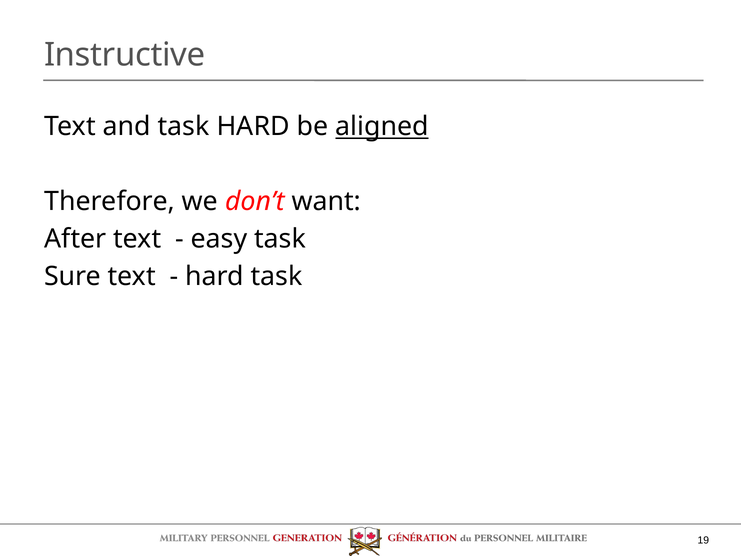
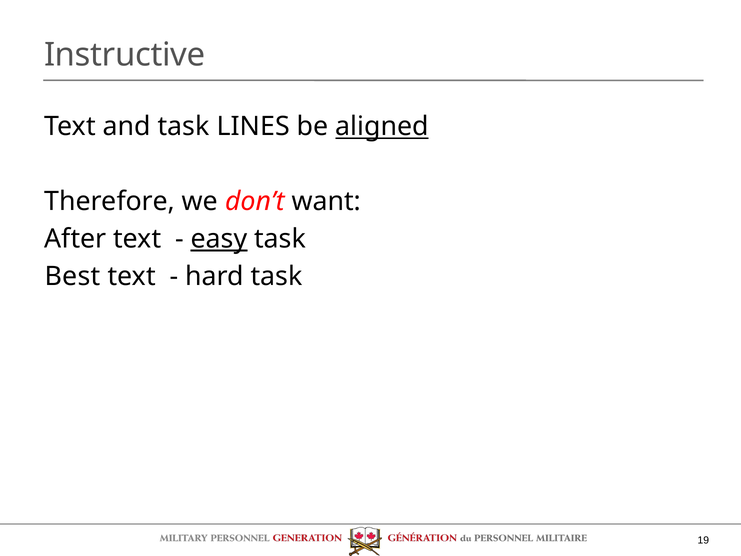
task HARD: HARD -> LINES
easy underline: none -> present
Sure: Sure -> Best
